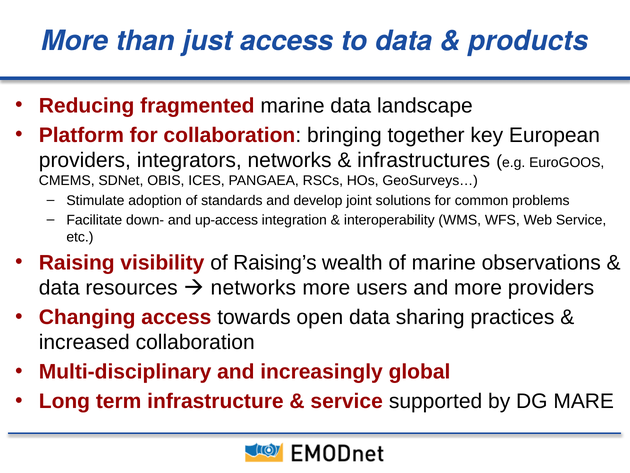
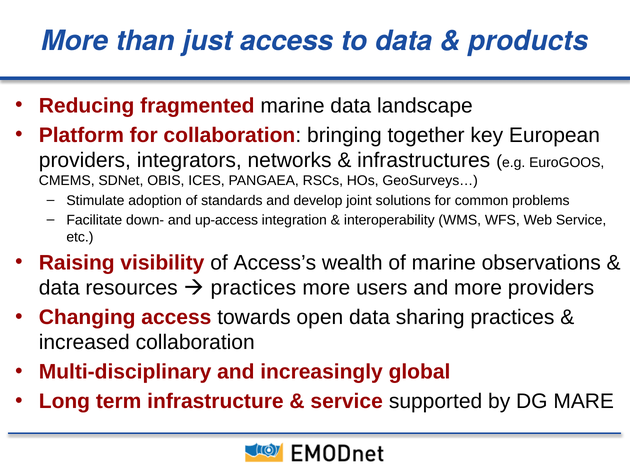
Raising’s: Raising’s -> Access’s
networks at (253, 288): networks -> practices
